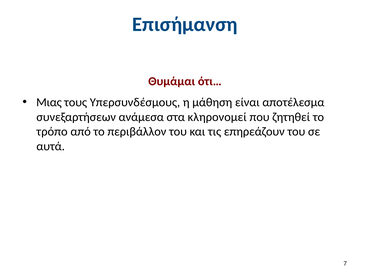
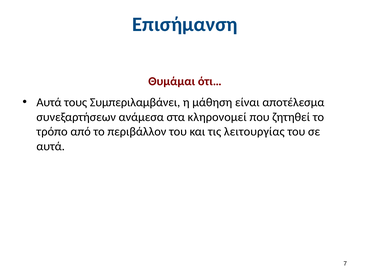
Μιας at (49, 103): Μιας -> Αυτά
Υπερσυνδέσμους: Υπερσυνδέσμους -> Συμπεριλαμβάνει
επηρεάζουν: επηρεάζουν -> λειτουργίας
